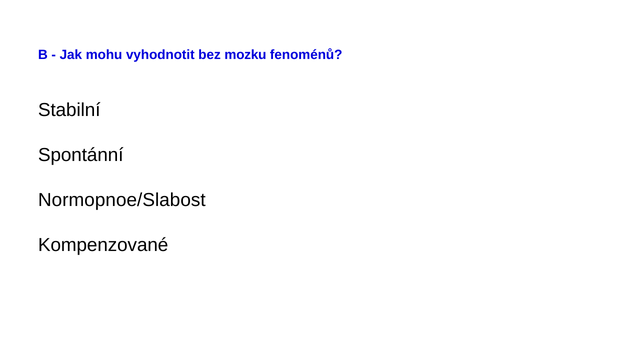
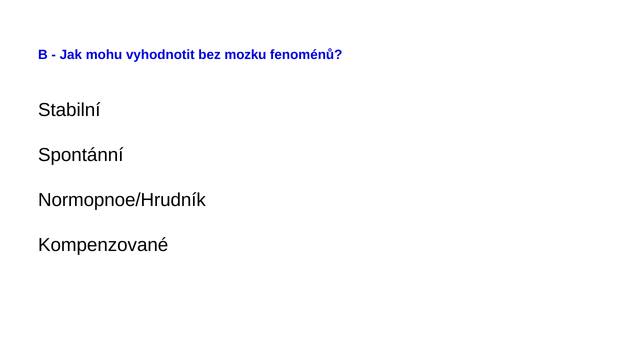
Normopnoe/Slabost: Normopnoe/Slabost -> Normopnoe/Hrudník
